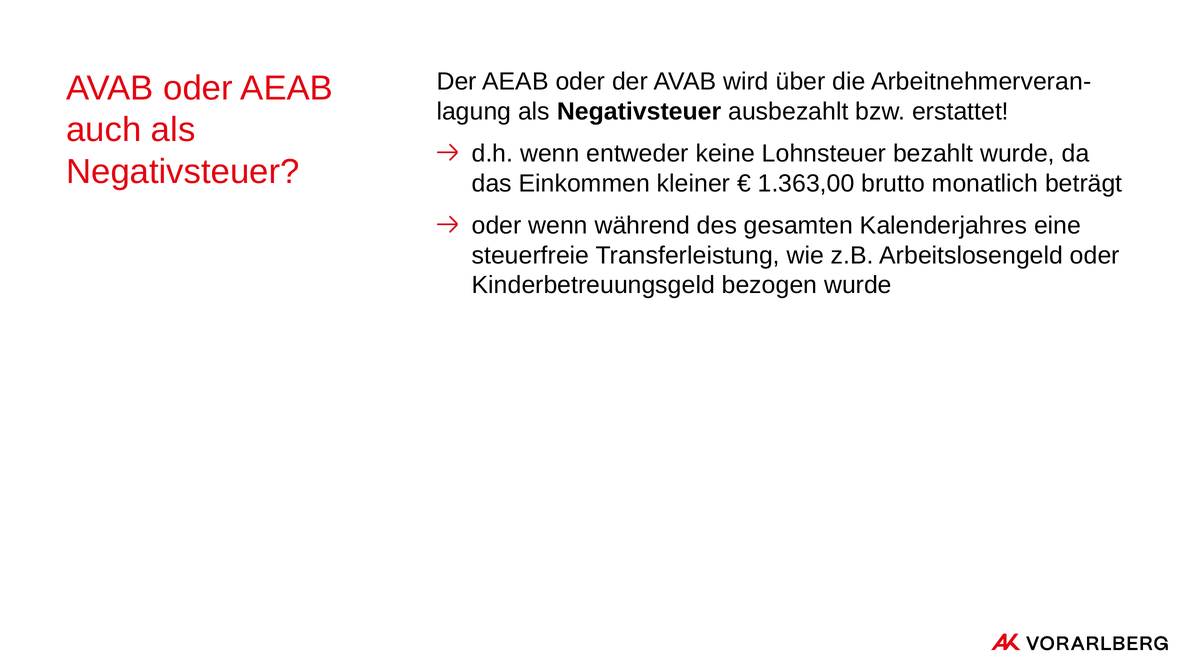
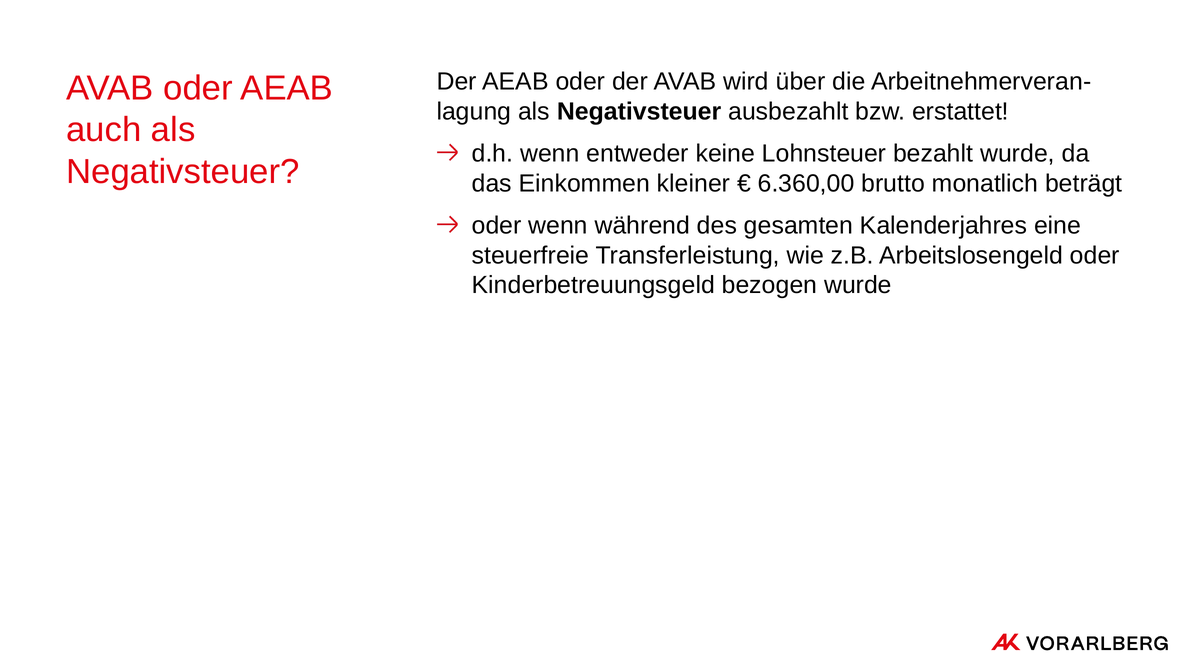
1.363,00: 1.363,00 -> 6.360,00
